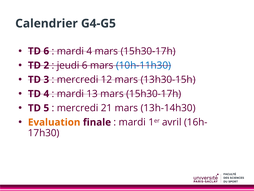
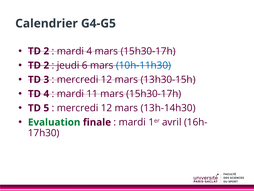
6 at (46, 51): 6 -> 2
13: 13 -> 11
21 at (107, 108): 21 -> 12
Evaluation colour: orange -> green
